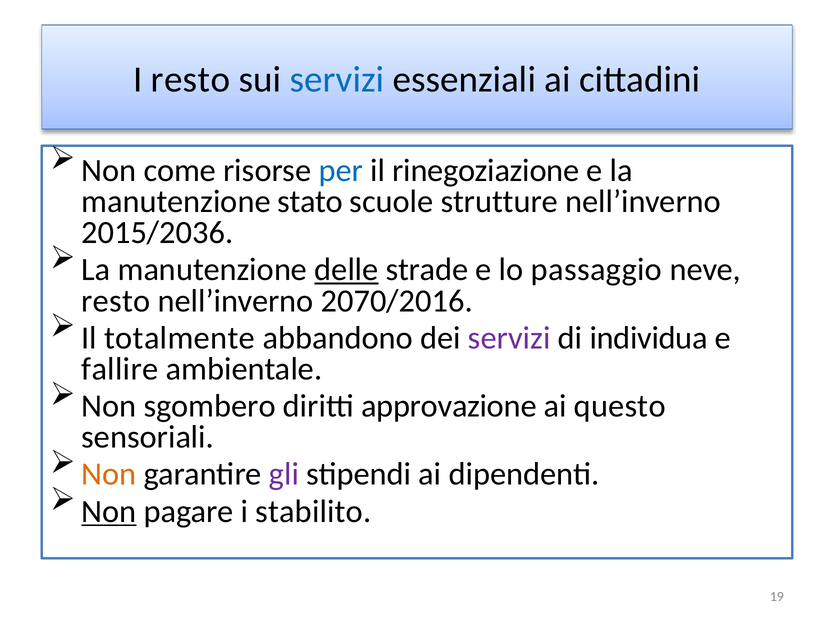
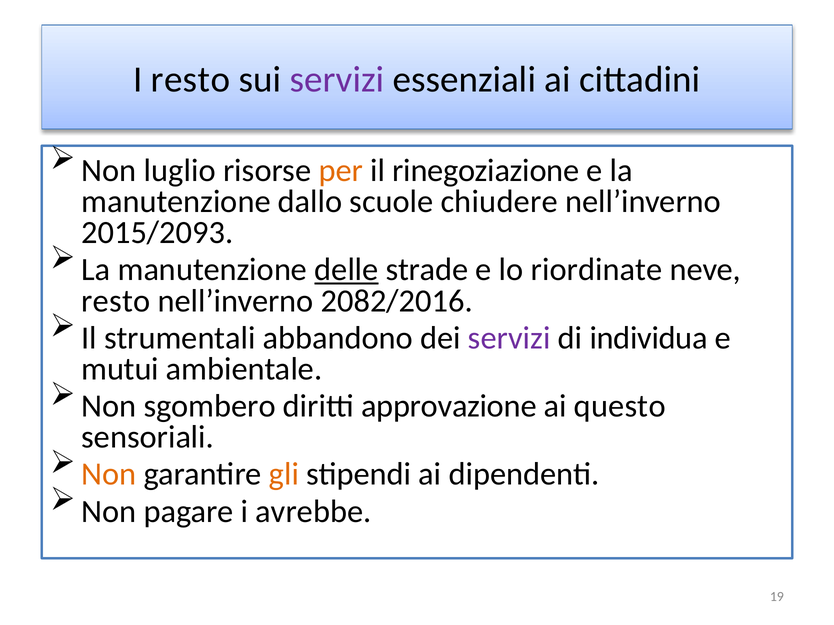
servizi at (337, 80) colour: blue -> purple
come: come -> luglio
per colour: blue -> orange
stato: stato -> dallo
strutture: strutture -> chiudere
2015/2036: 2015/2036 -> 2015/2093
passaggio: passaggio -> riordinate
2070/2016: 2070/2016 -> 2082/2016
totalmente: totalmente -> strumentali
fallire: fallire -> mutui
gli colour: purple -> orange
Non at (109, 512) underline: present -> none
stabilito: stabilito -> avrebbe
